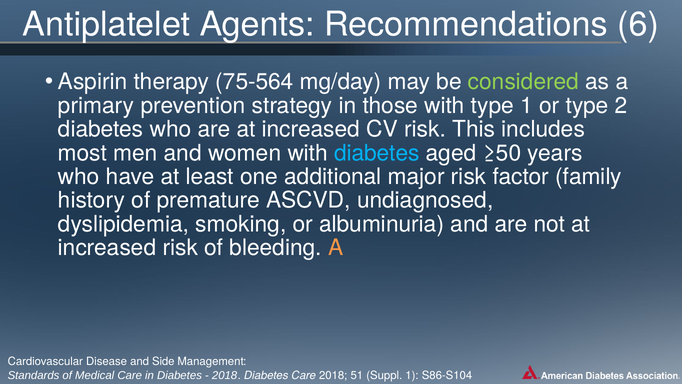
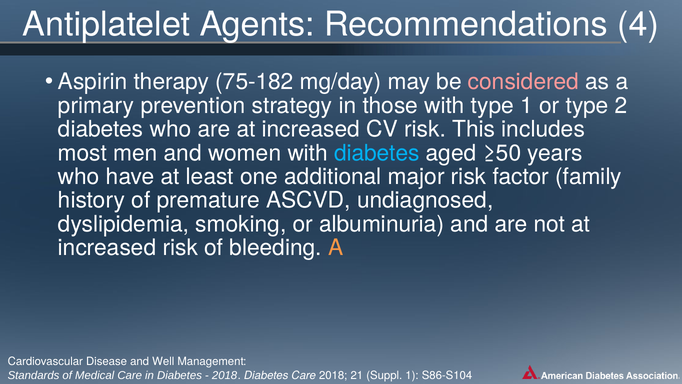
6: 6 -> 4
75-564: 75-564 -> 75-182
considered colour: light green -> pink
Side: Side -> Well
51: 51 -> 21
